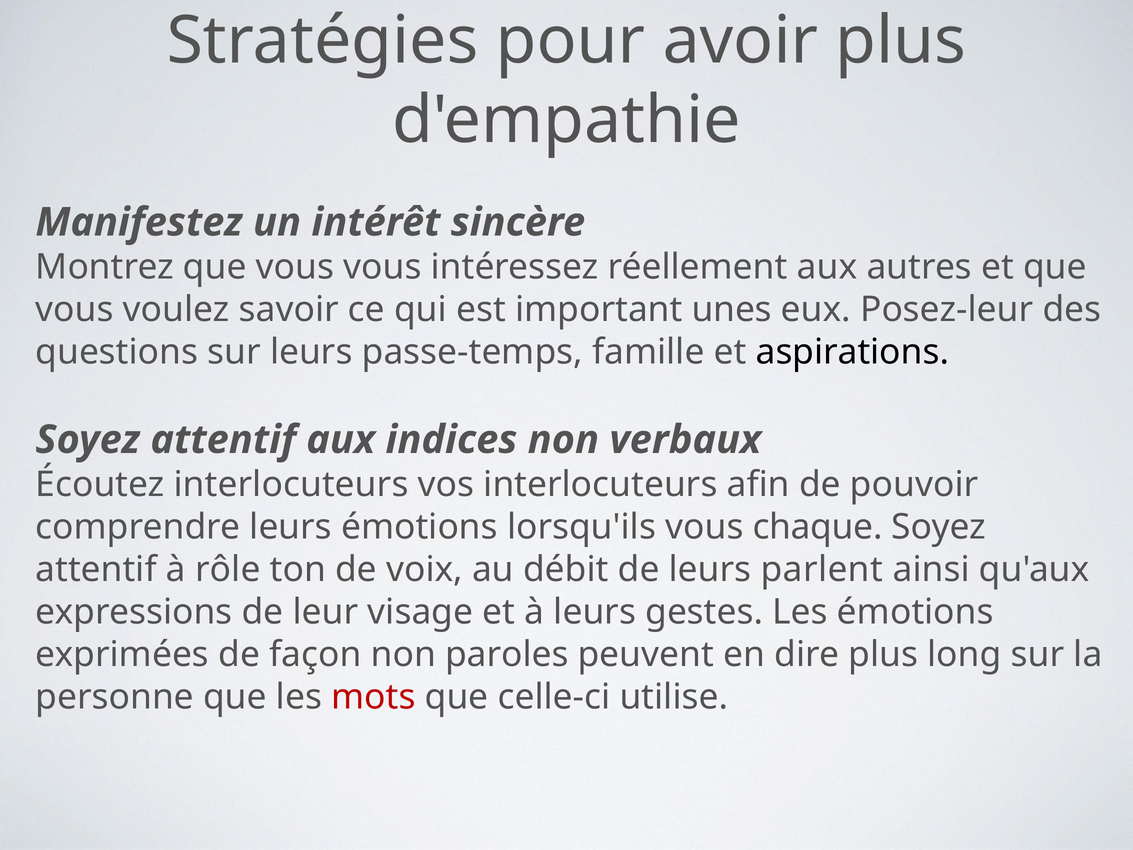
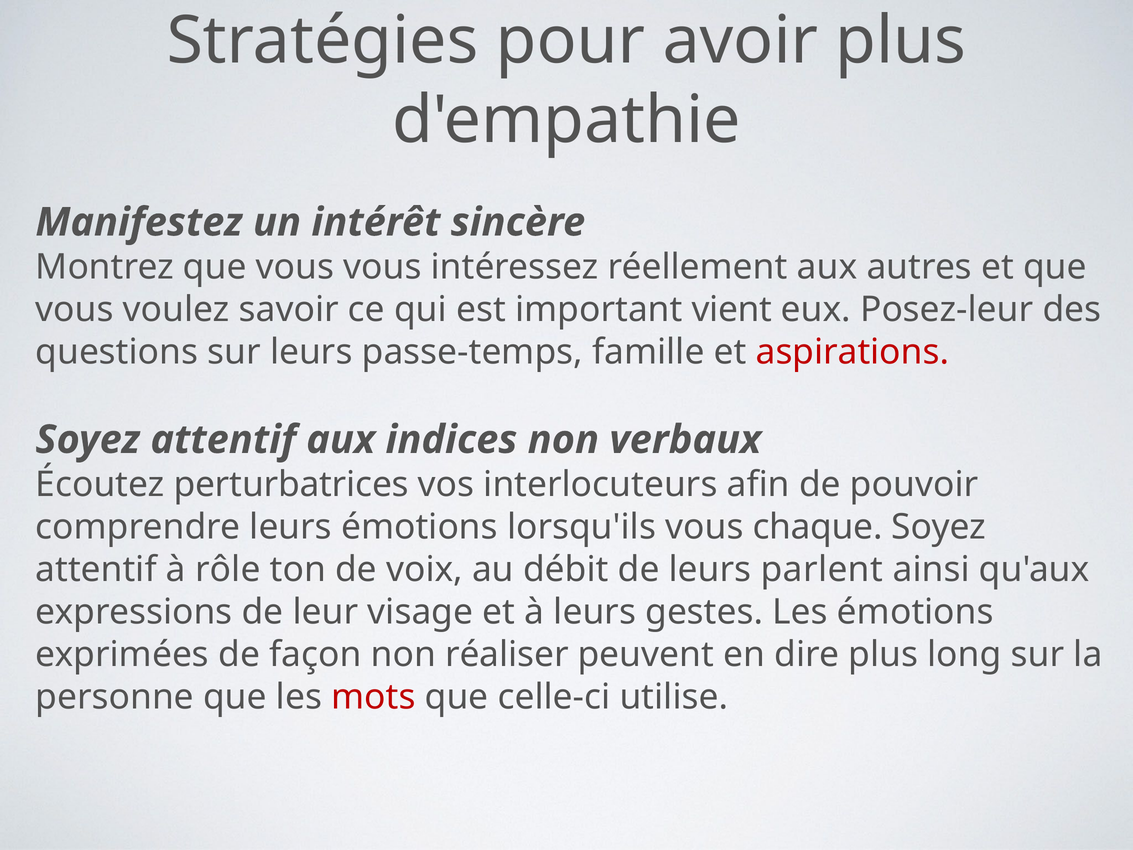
unes: unes -> vient
aspirations colour: black -> red
Écoutez interlocuteurs: interlocuteurs -> perturbatrices
paroles: paroles -> réaliser
